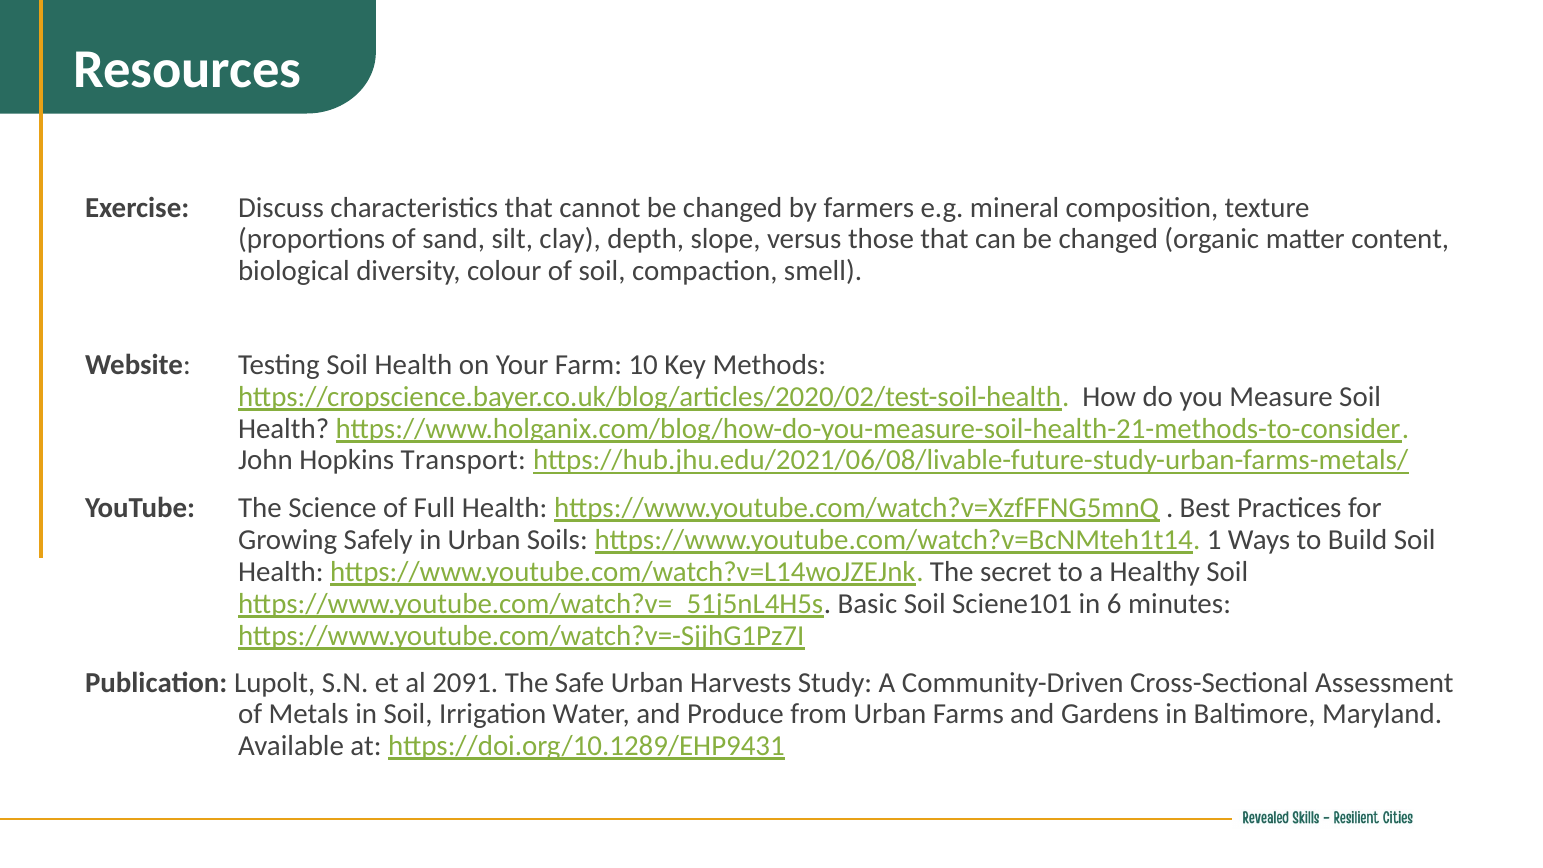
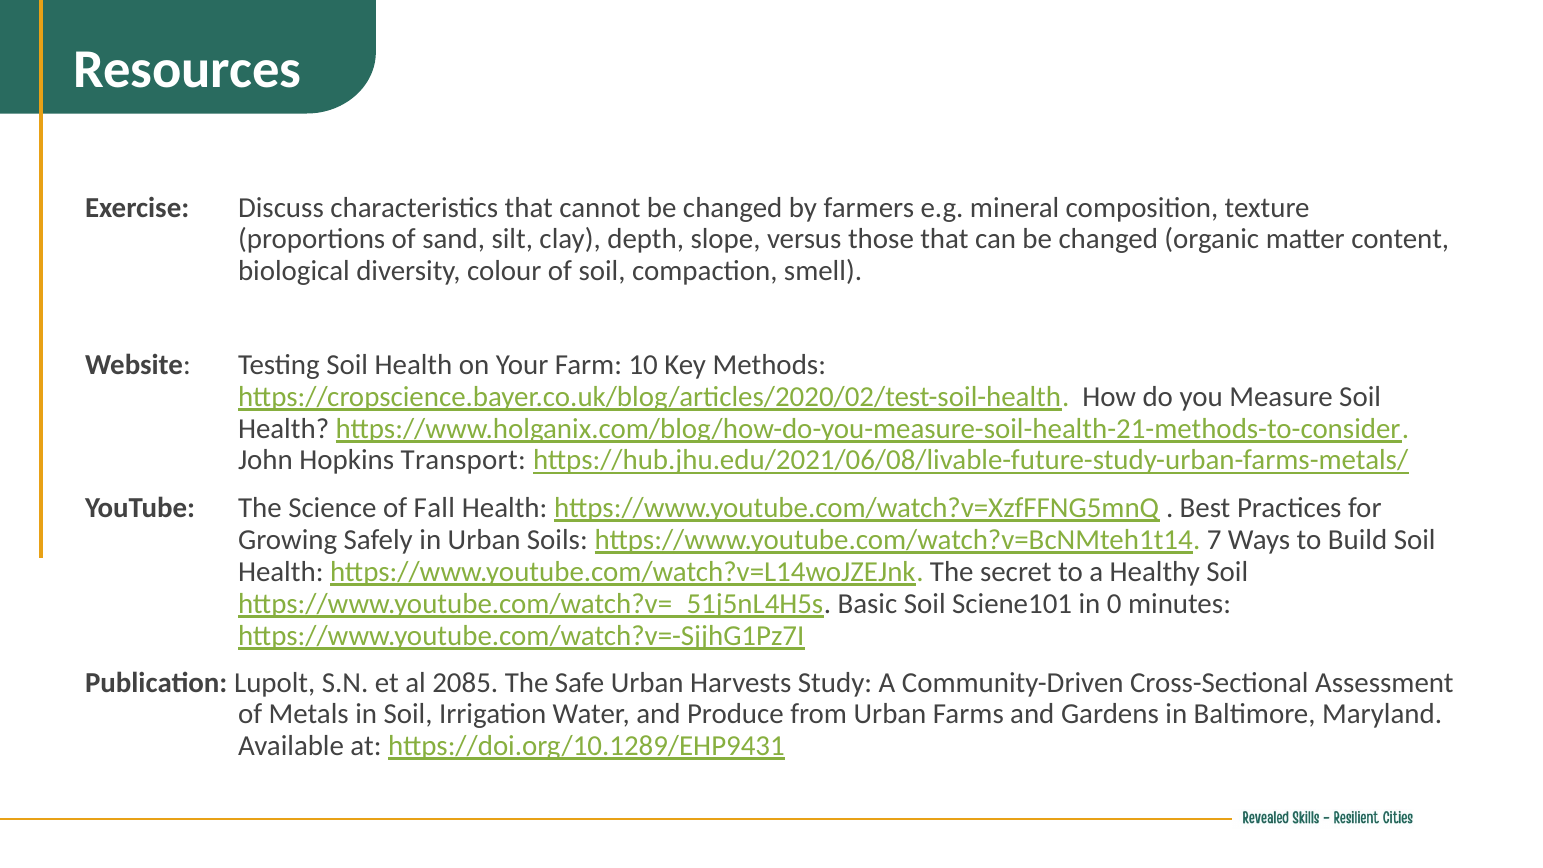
Full: Full -> Fall
1: 1 -> 7
6: 6 -> 0
2091: 2091 -> 2085
